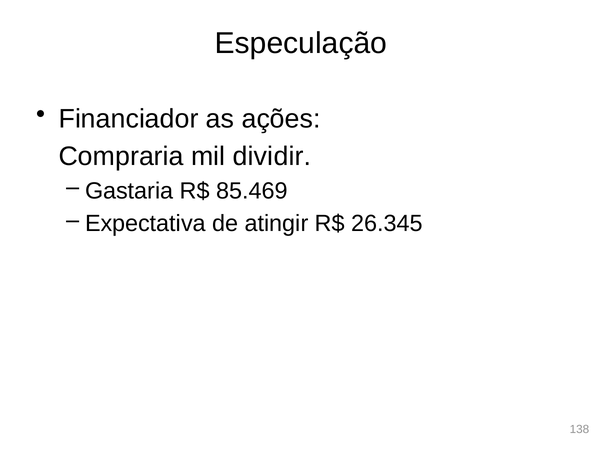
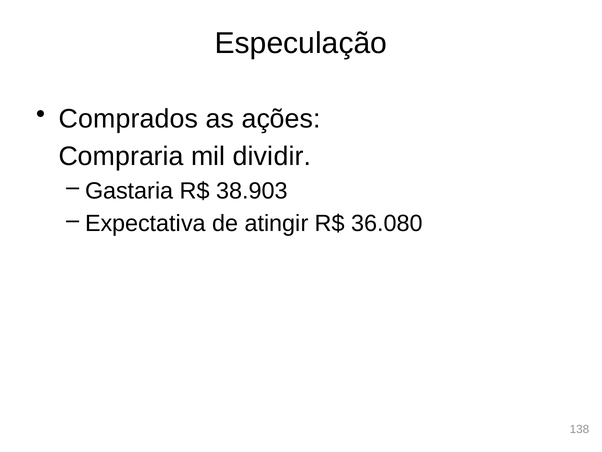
Financiador: Financiador -> Comprados
85.469: 85.469 -> 38.903
26.345: 26.345 -> 36.080
